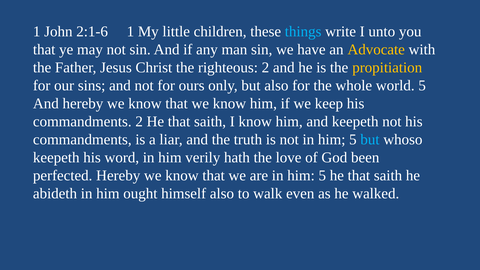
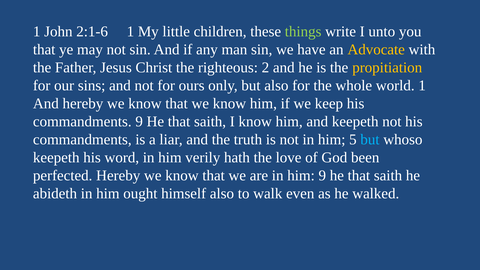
things colour: light blue -> light green
world 5: 5 -> 1
commandments 2: 2 -> 9
are in him 5: 5 -> 9
